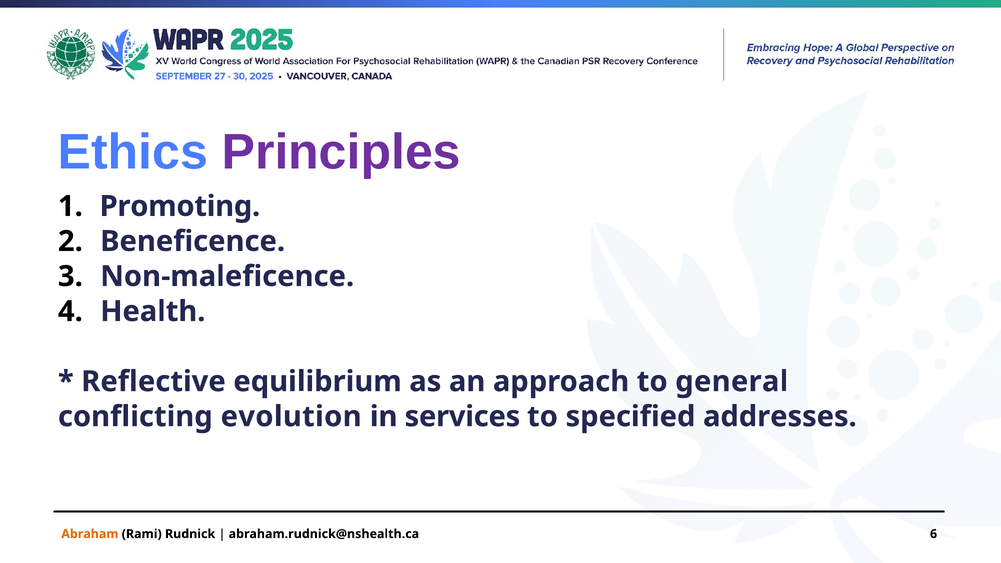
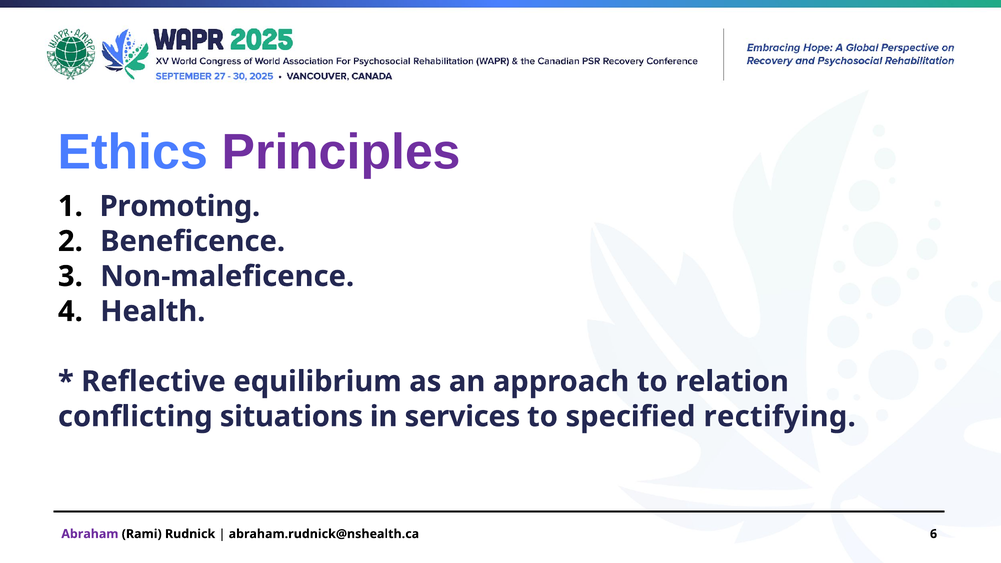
general: general -> relation
evolution: evolution -> situations
addresses: addresses -> rectifying
Abraham colour: orange -> purple
